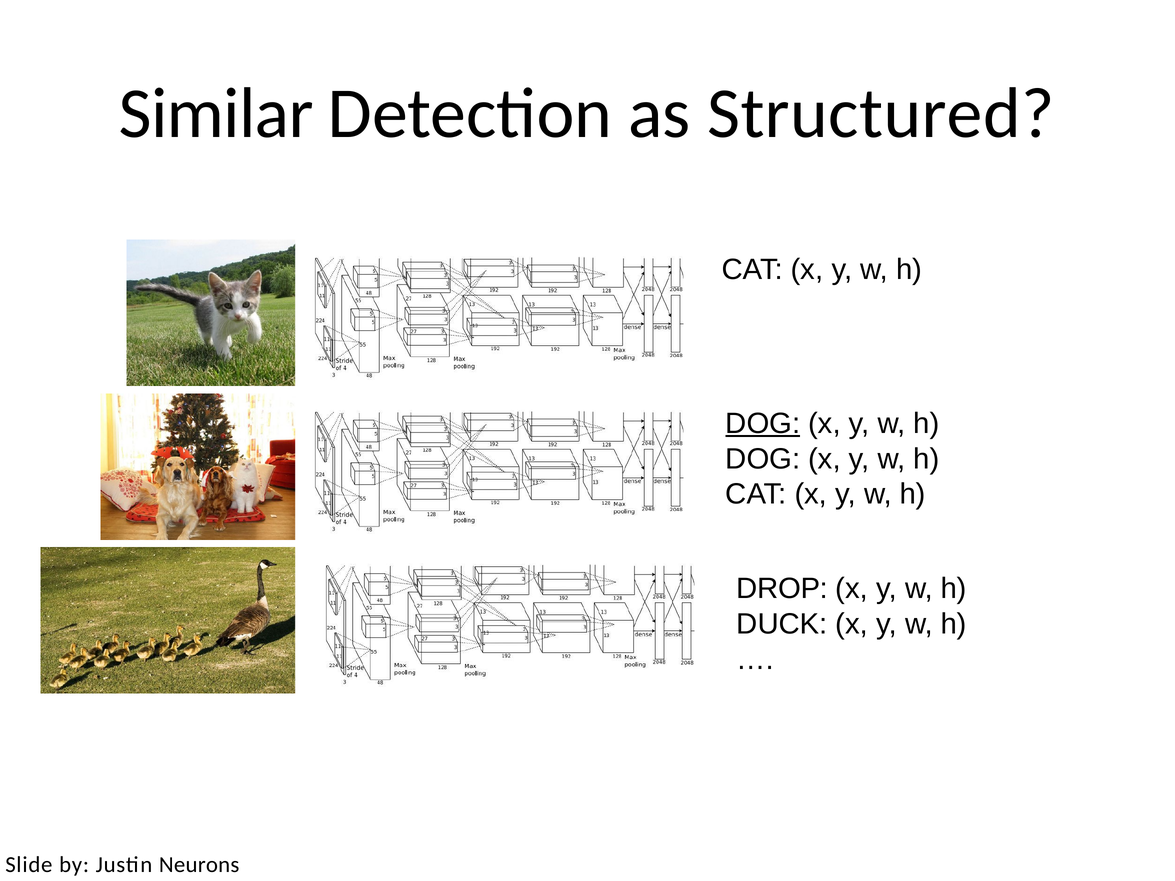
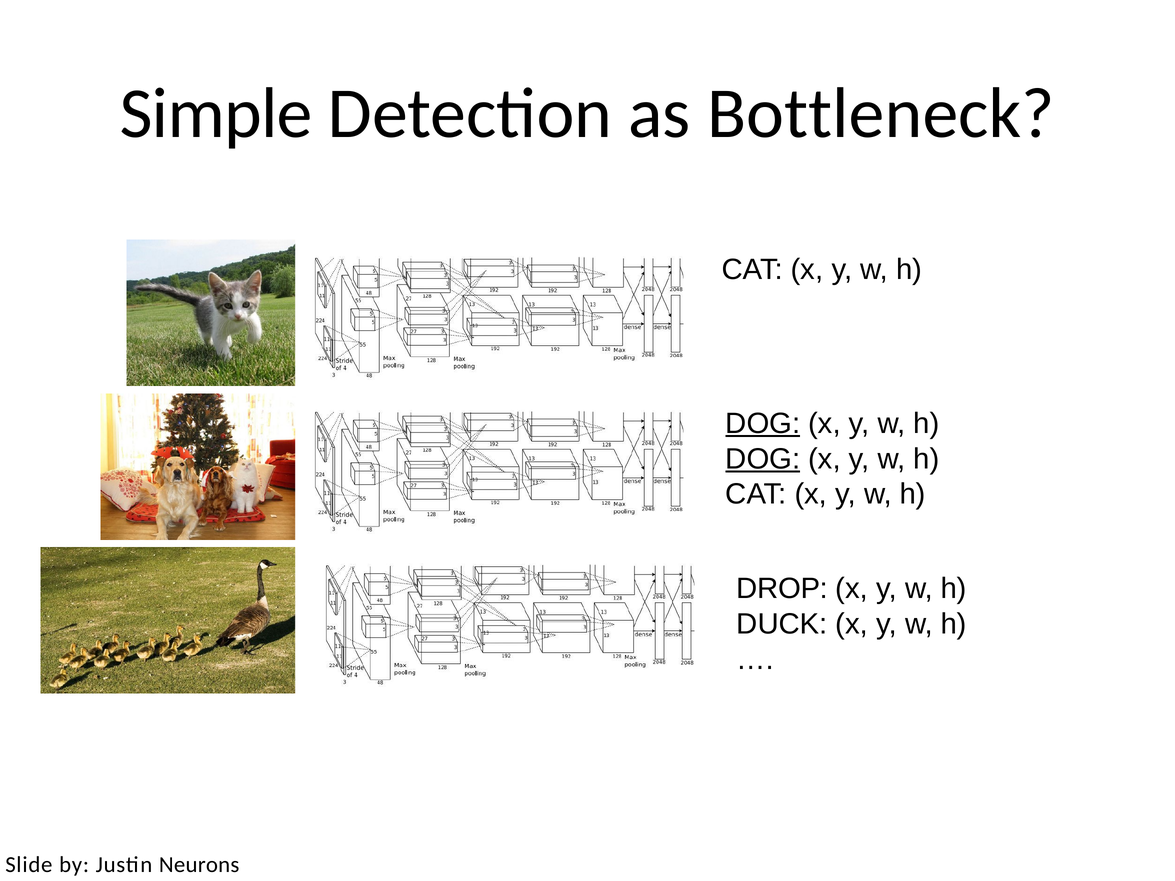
Similar: Similar -> Simple
Structured: Structured -> Bottleneck
DOG at (763, 459) underline: none -> present
